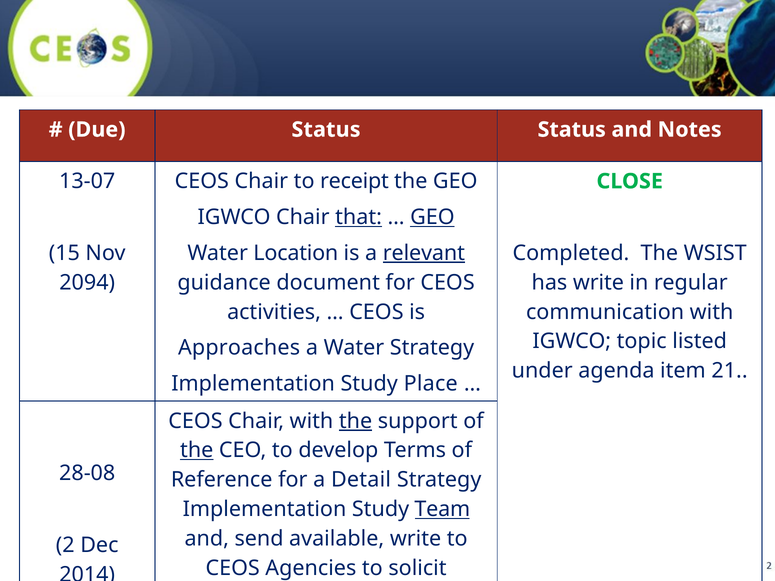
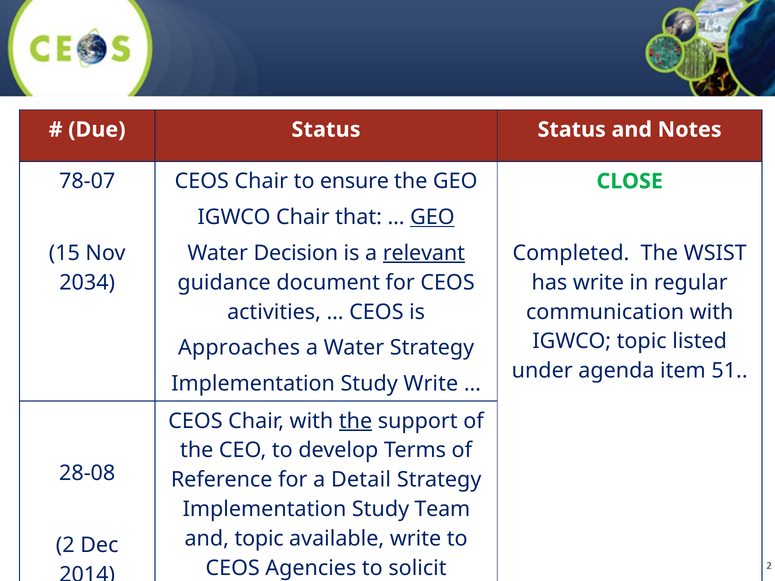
13-07: 13-07 -> 78-07
receipt: receipt -> ensure
that underline: present -> none
Location: Location -> Decision
2094: 2094 -> 2034
21: 21 -> 51
Study Place: Place -> Write
the at (197, 451) underline: present -> none
Team at (442, 509) underline: present -> none
and send: send -> topic
